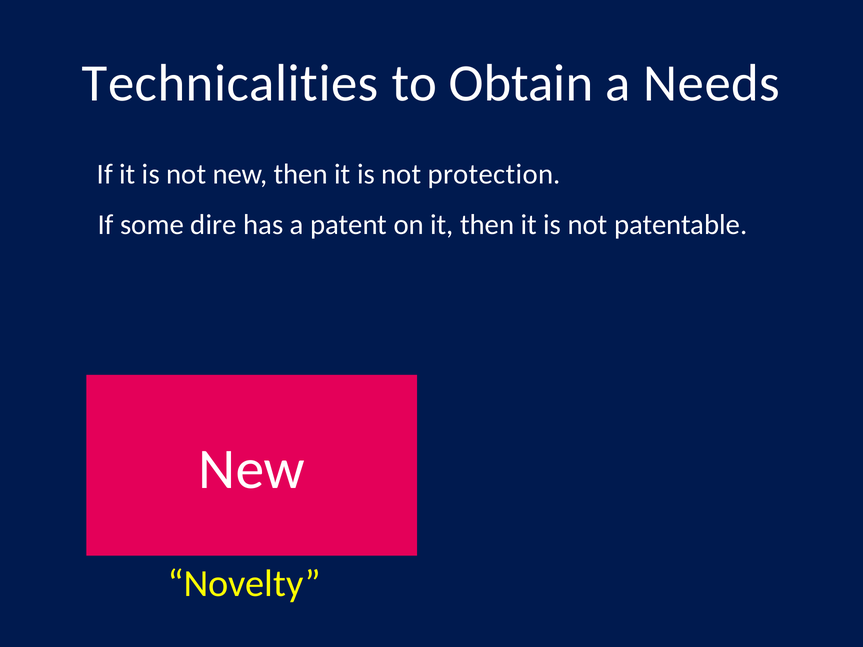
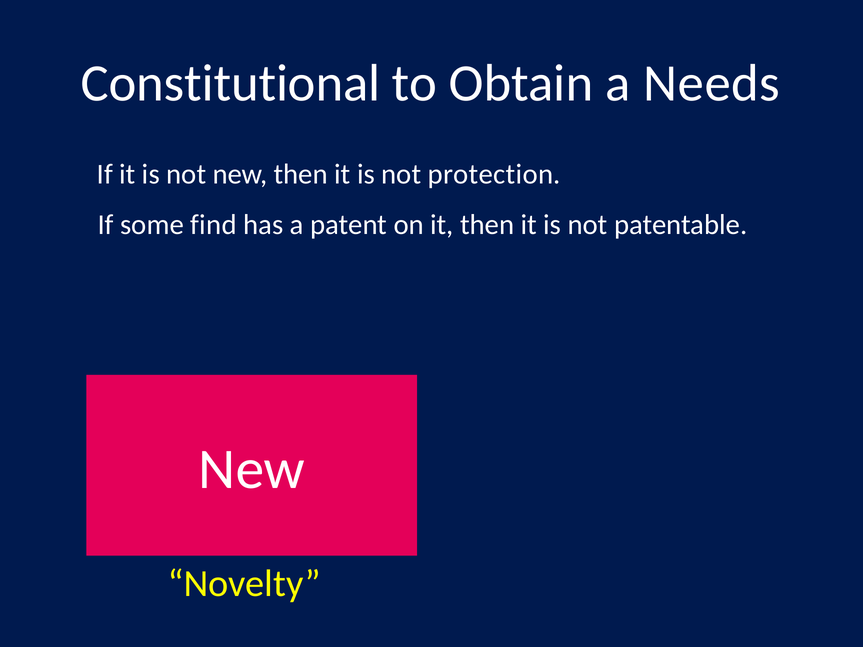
Technicalities: Technicalities -> Constitutional
dire: dire -> find
